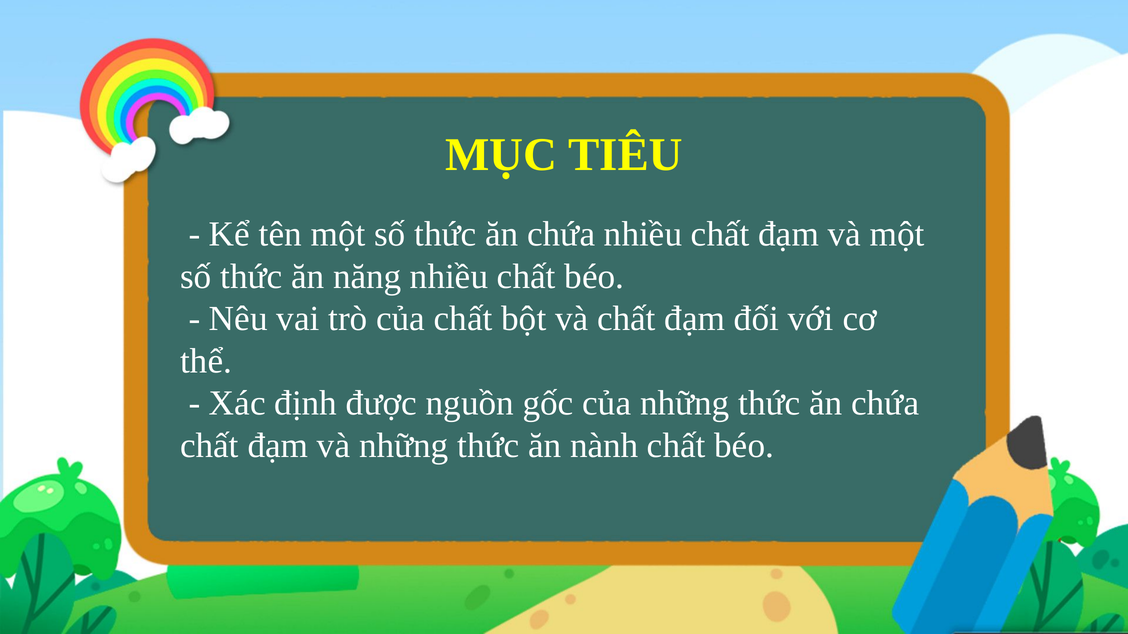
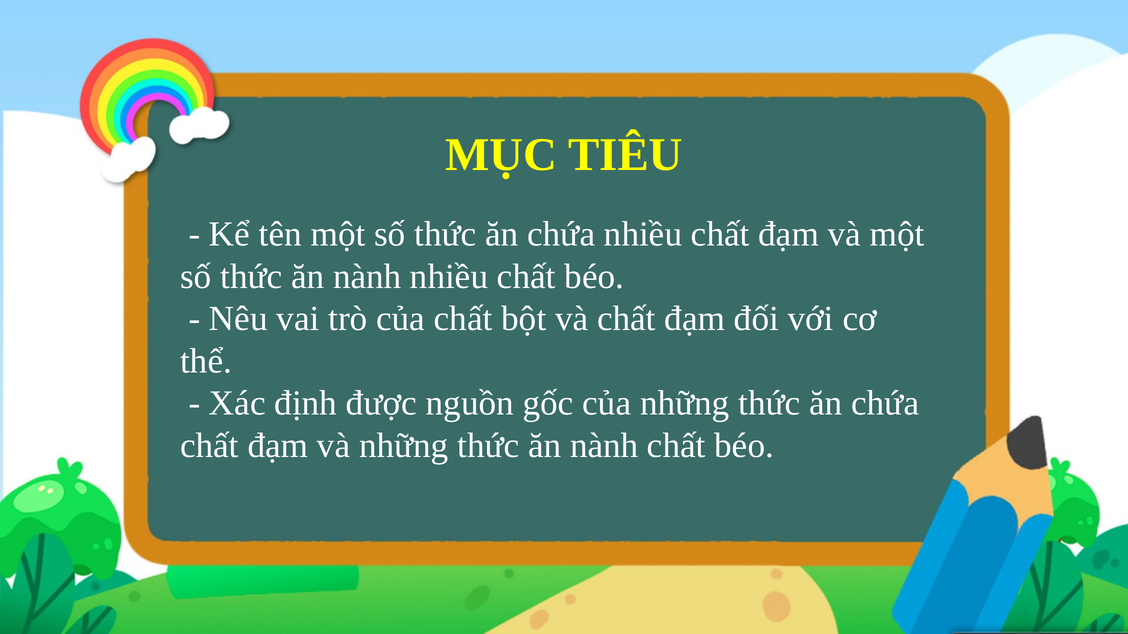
số thức ăn năng: năng -> nành
